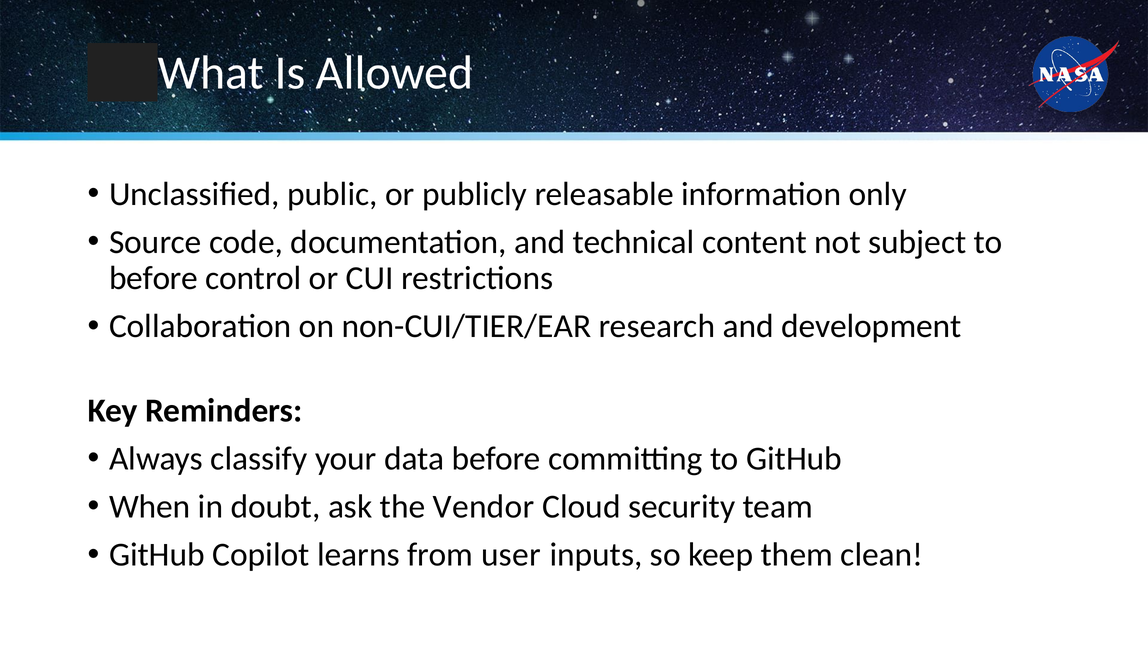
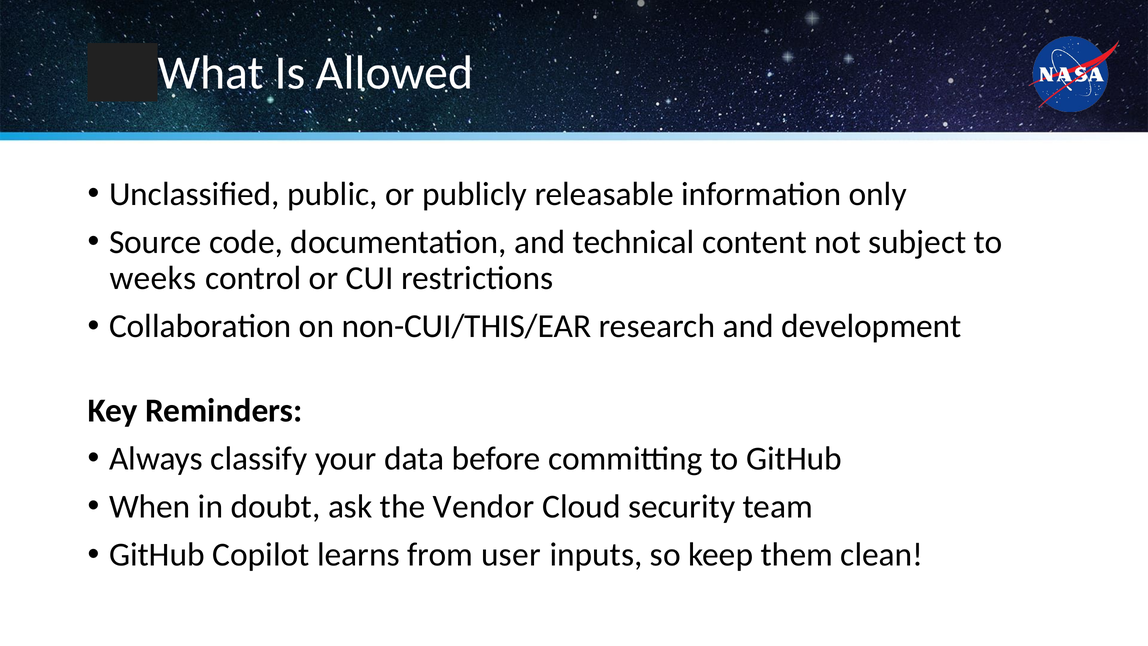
before at (153, 278): before -> weeks
non-CUI/TIER/EAR: non-CUI/TIER/EAR -> non-CUI/THIS/EAR
